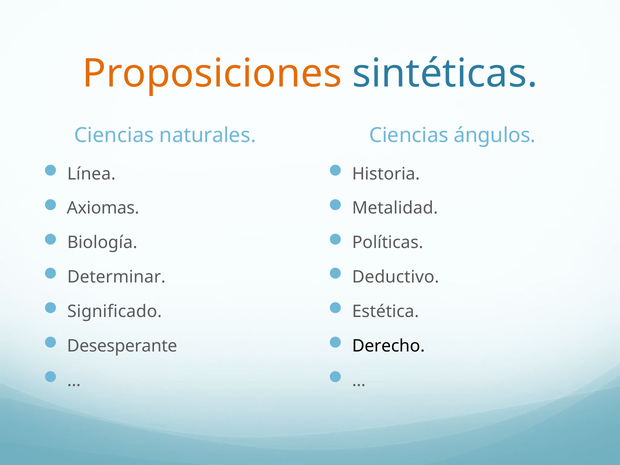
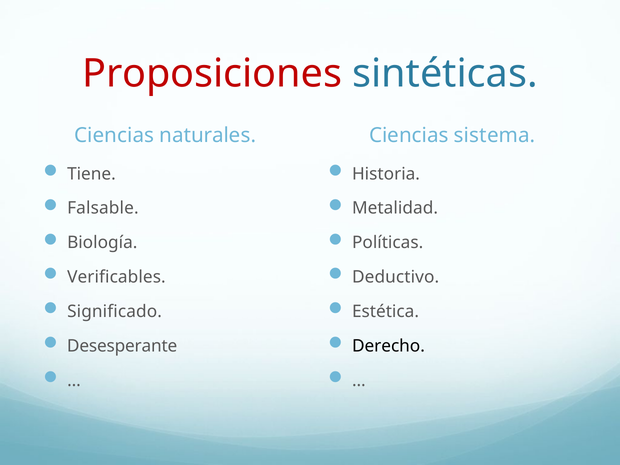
Proposiciones colour: orange -> red
ángulos: ángulos -> sistema
Línea: Línea -> Tiene
Axiomas: Axiomas -> Falsable
Determinar: Determinar -> Verificables
